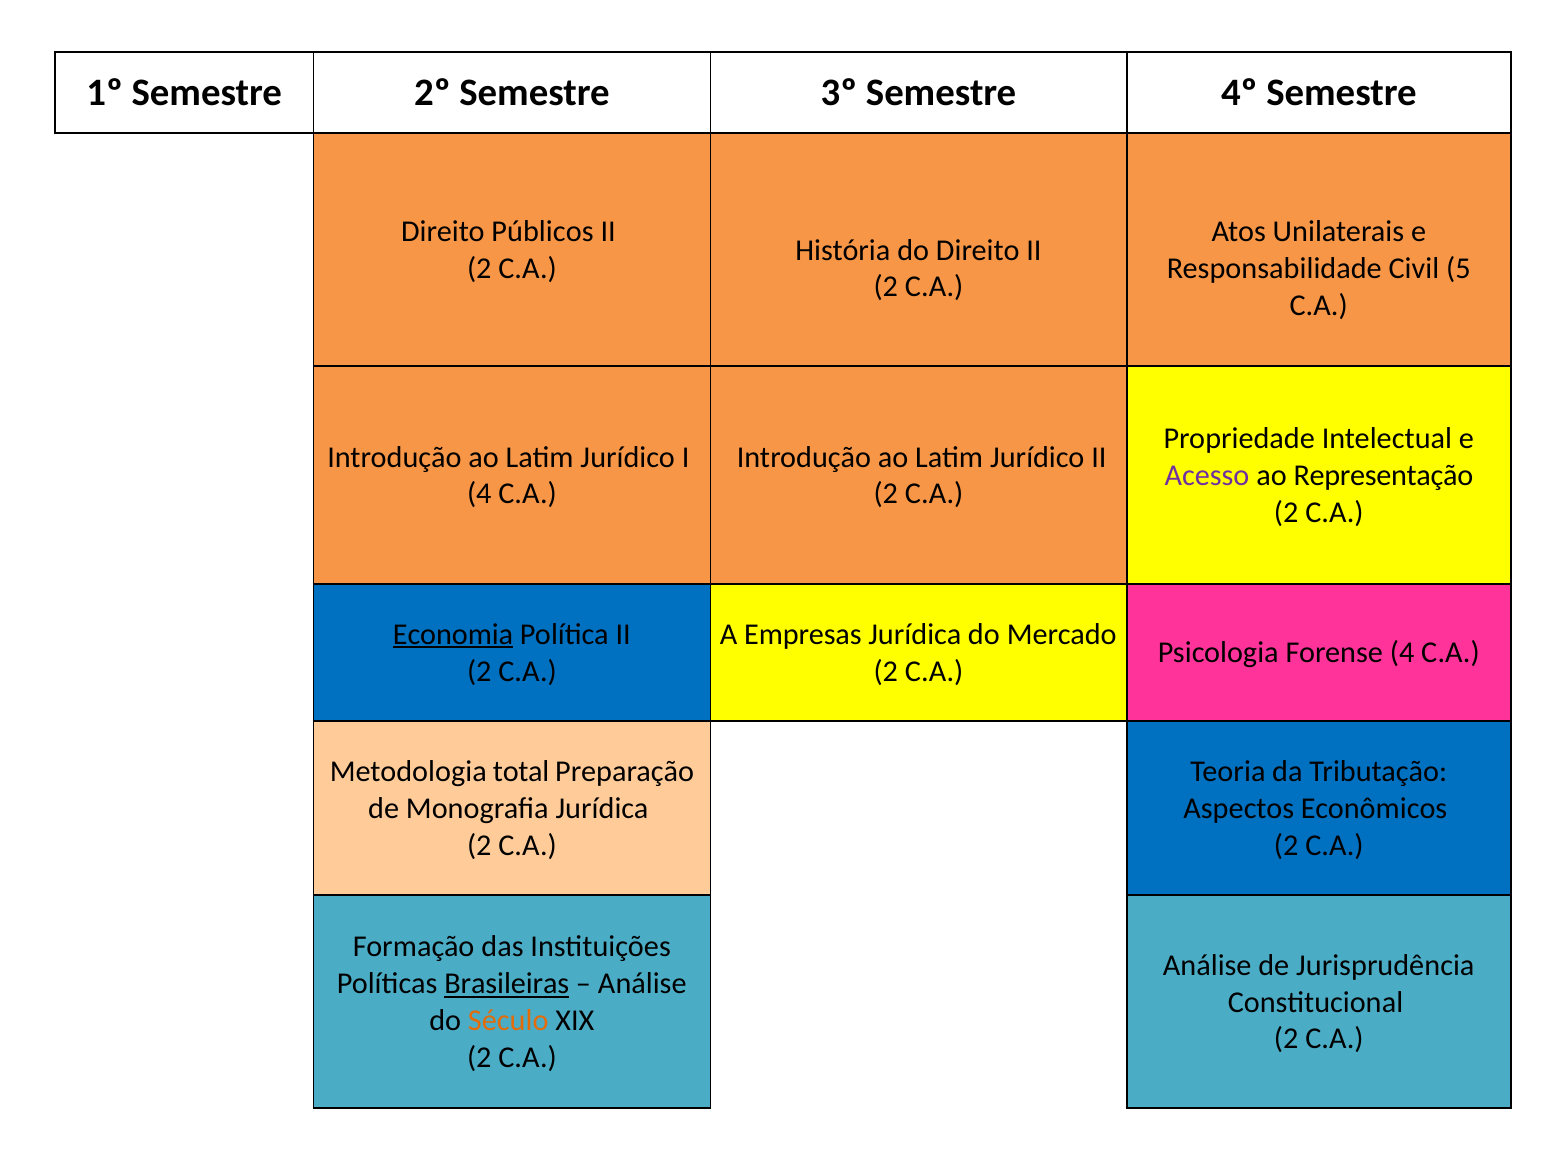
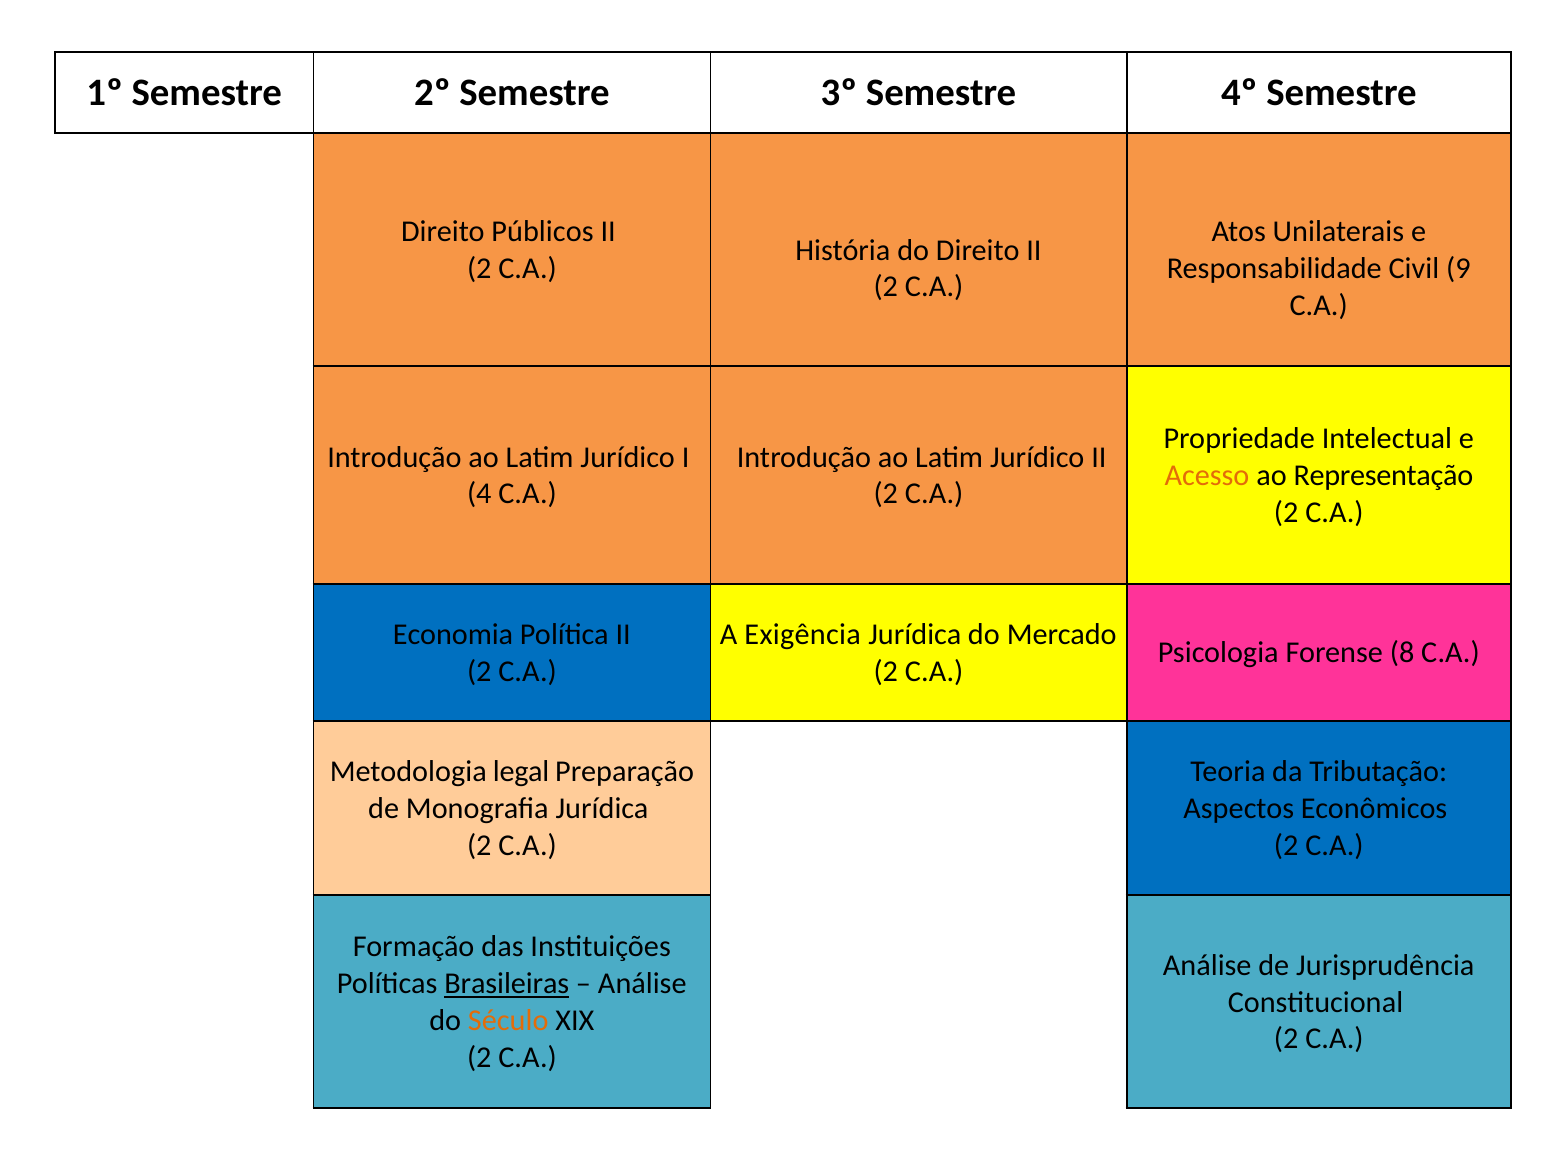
5: 5 -> 9
Acesso colour: purple -> orange
Economia underline: present -> none
Empresas: Empresas -> Exigência
Forense 4: 4 -> 8
total: total -> legal
